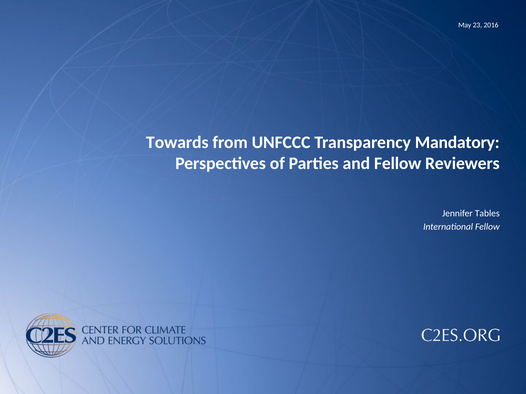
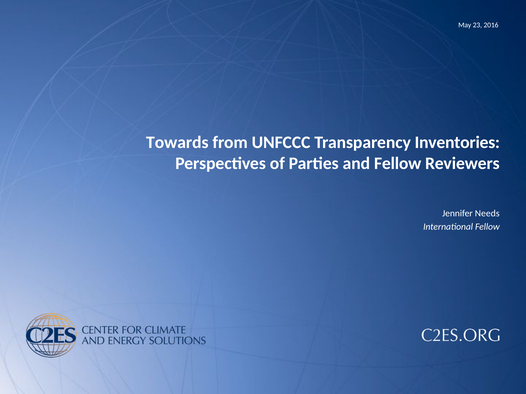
Mandatory: Mandatory -> Inventories
Tables: Tables -> Needs
